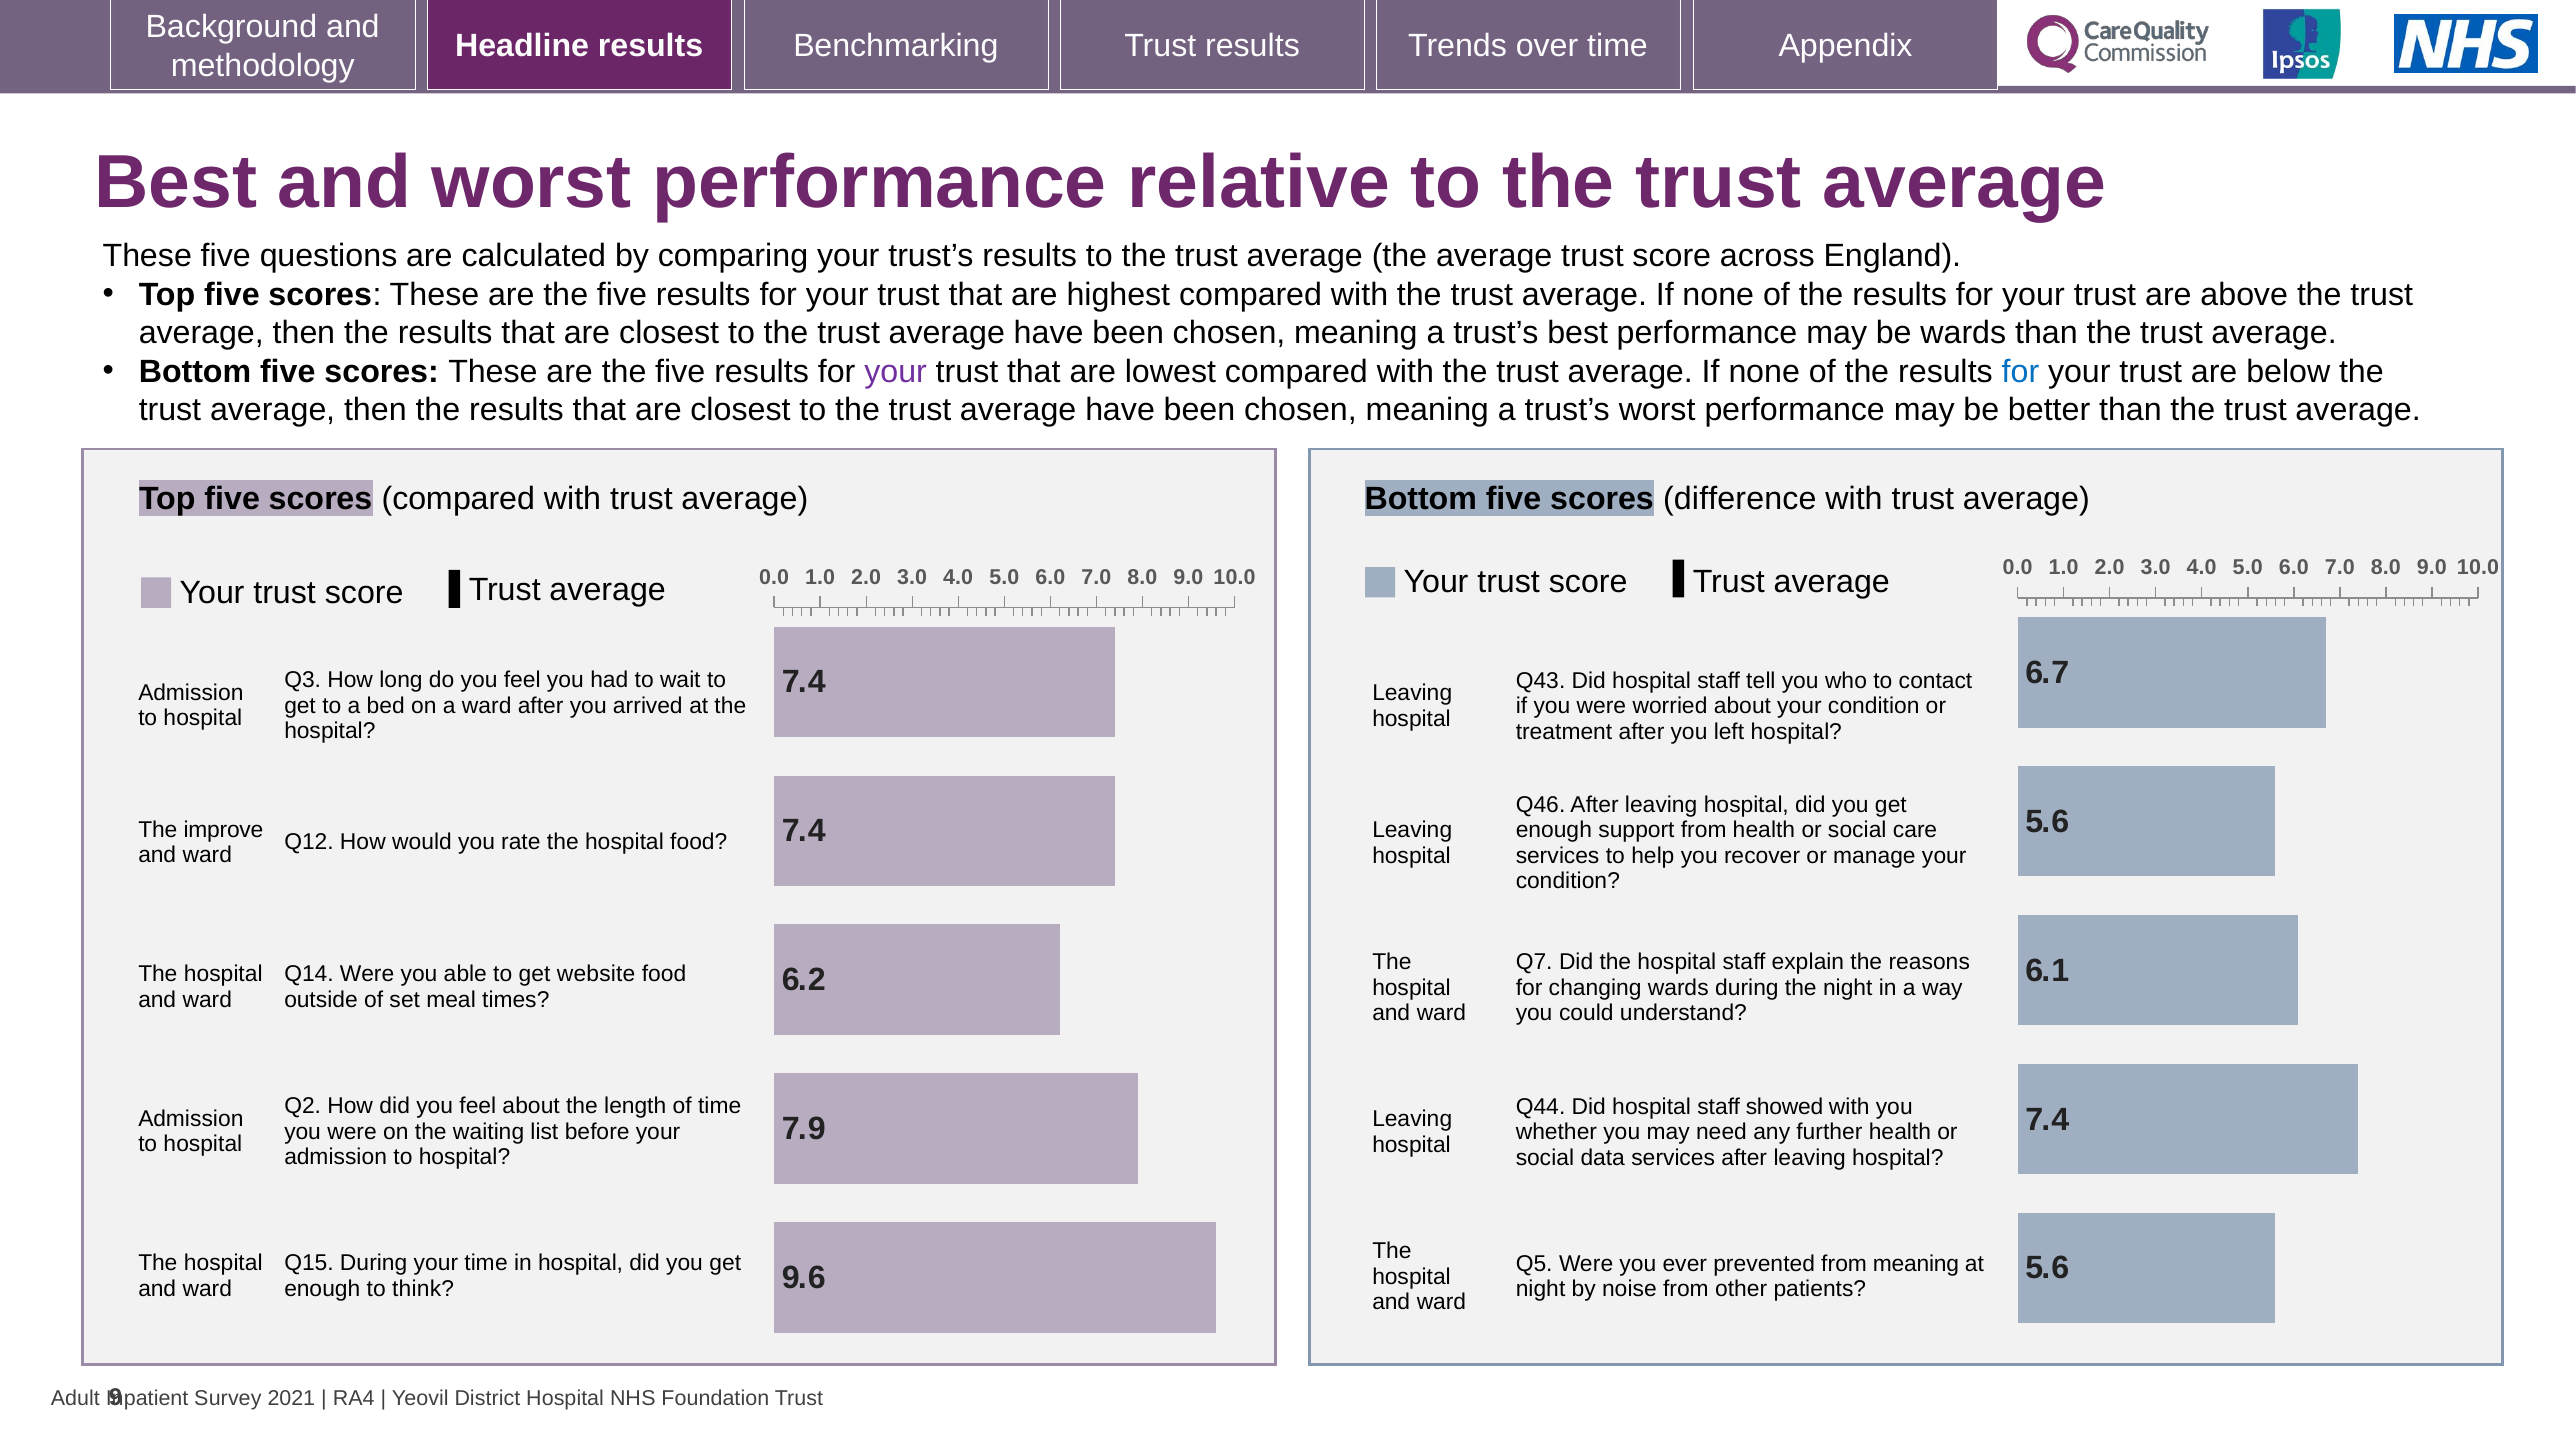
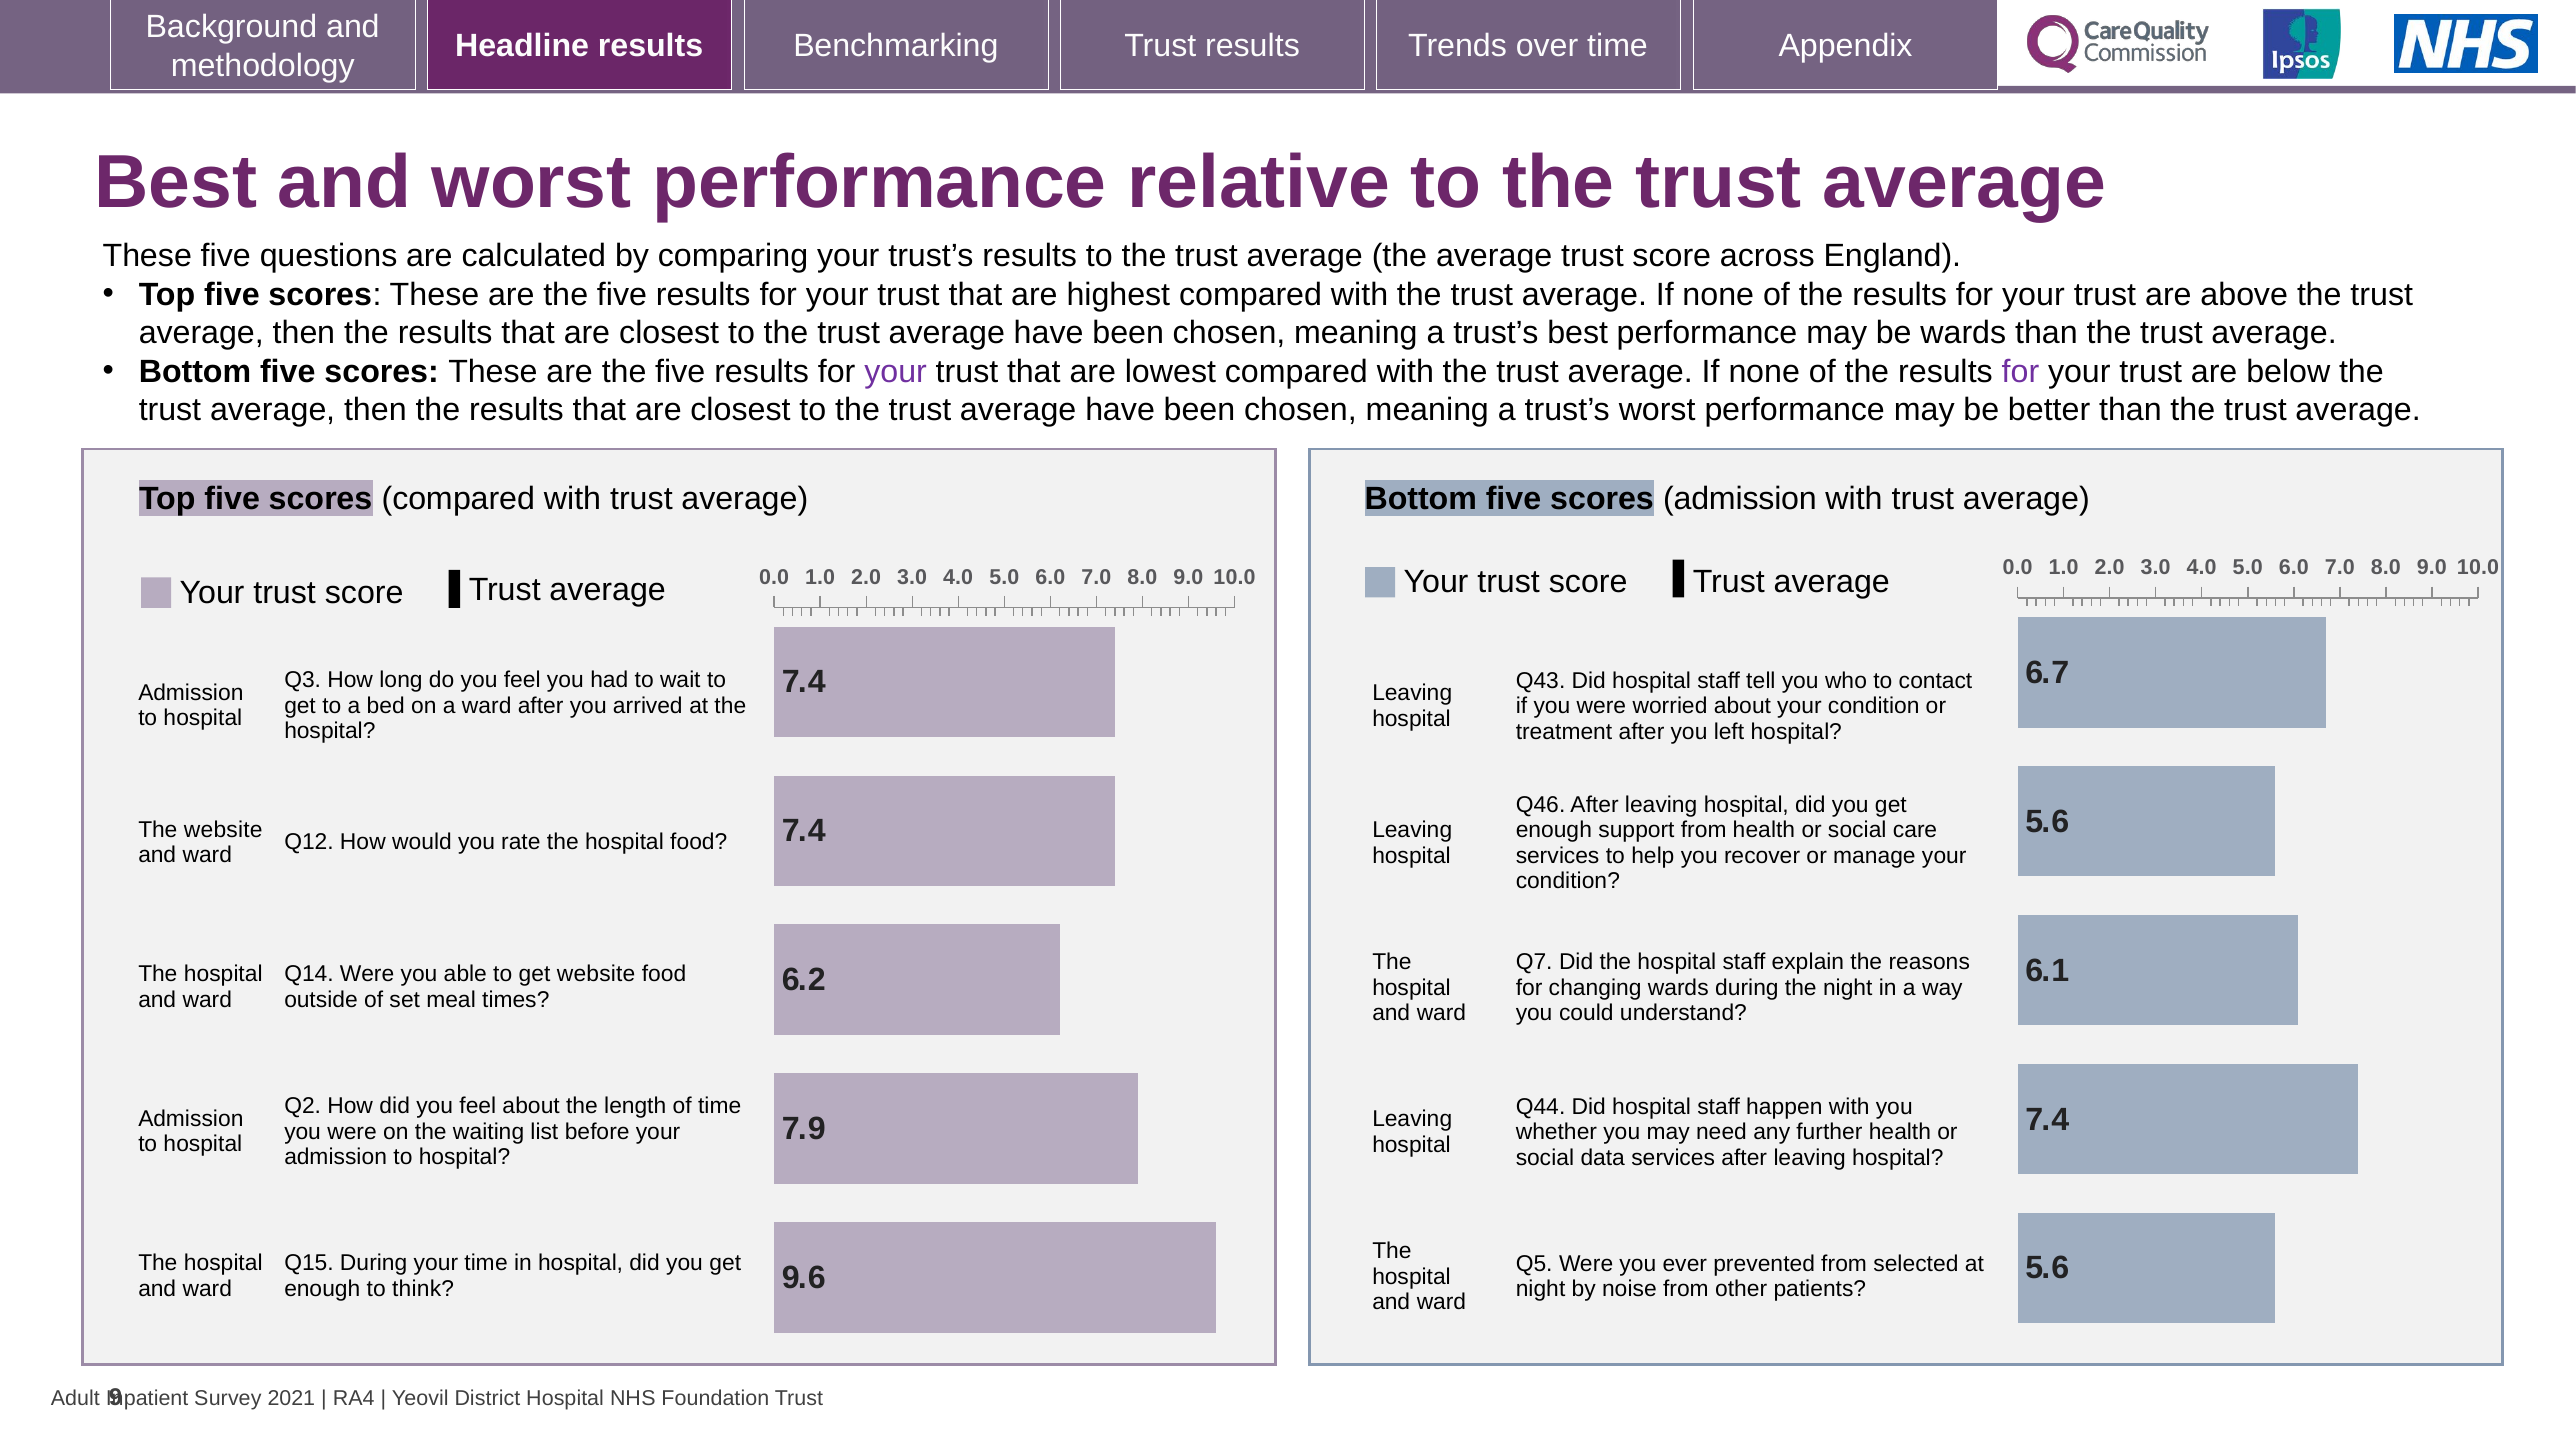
for at (2020, 372) colour: blue -> purple
scores difference: difference -> admission
The improve: improve -> website
showed: showed -> happen
from meaning: meaning -> selected
